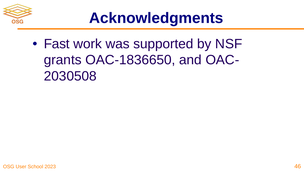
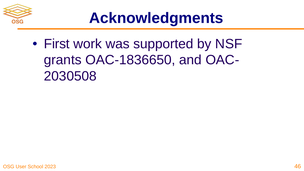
Fast: Fast -> First
